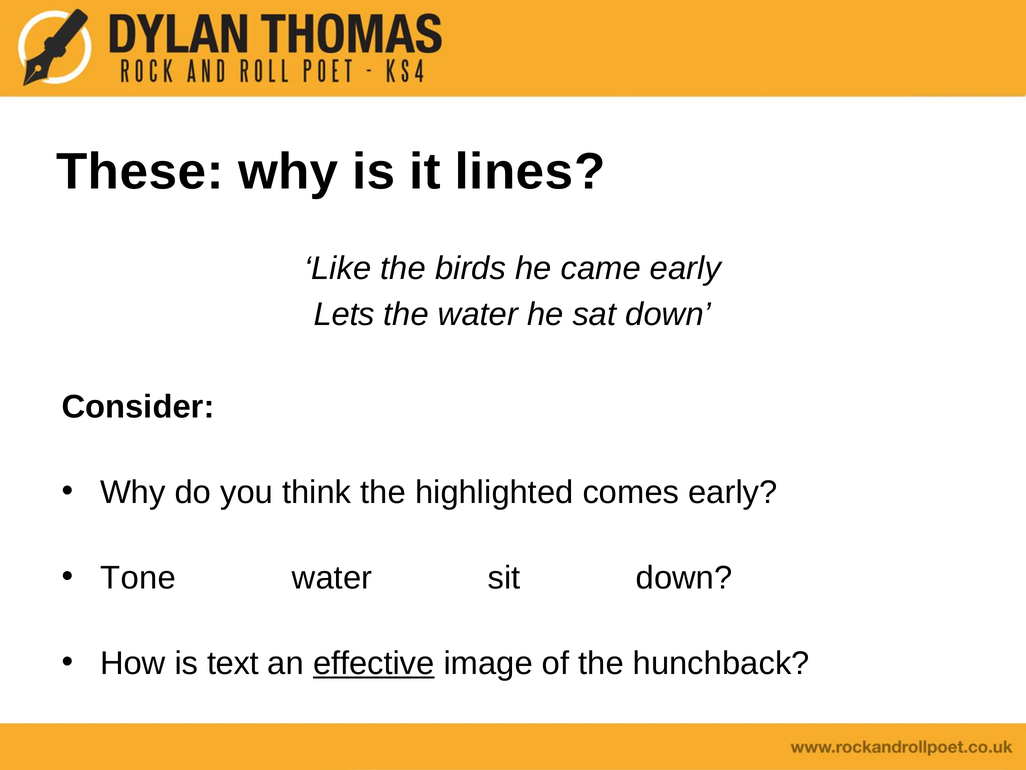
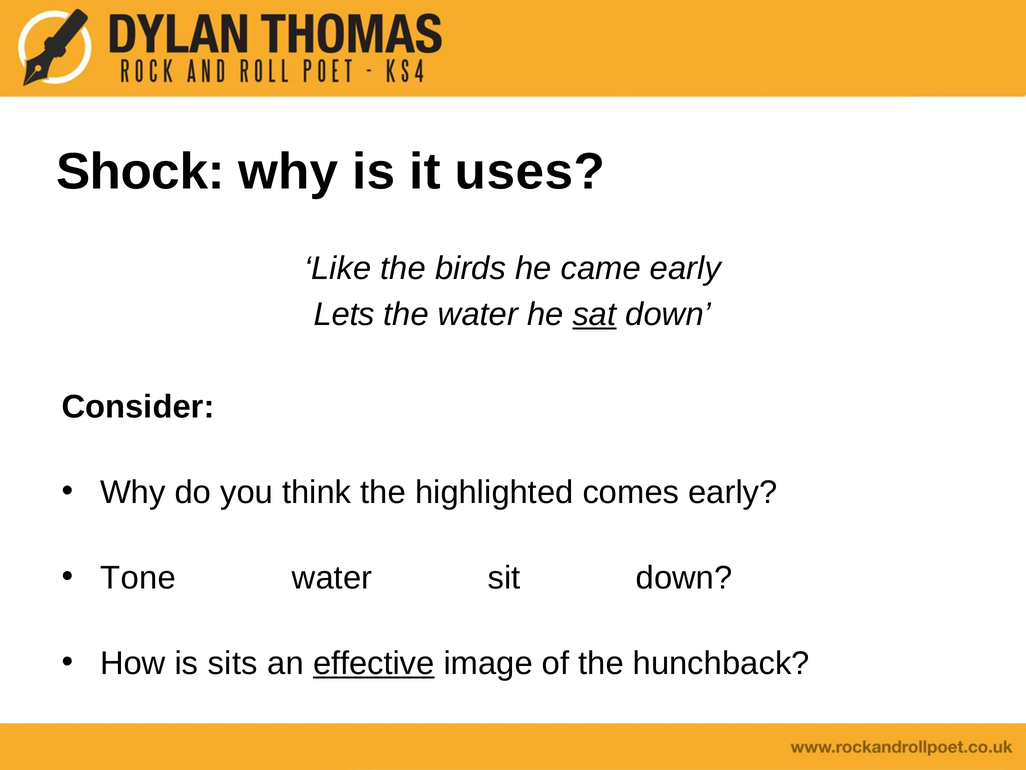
These: These -> Shock
lines: lines -> uses
sat underline: none -> present
text: text -> sits
